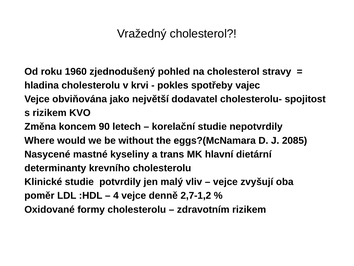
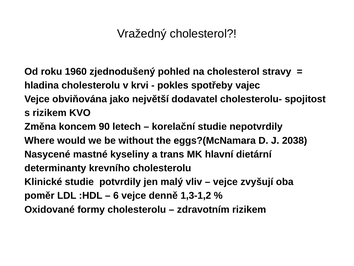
2085: 2085 -> 2038
4: 4 -> 6
2,7-1,2: 2,7-1,2 -> 1,3-1,2
